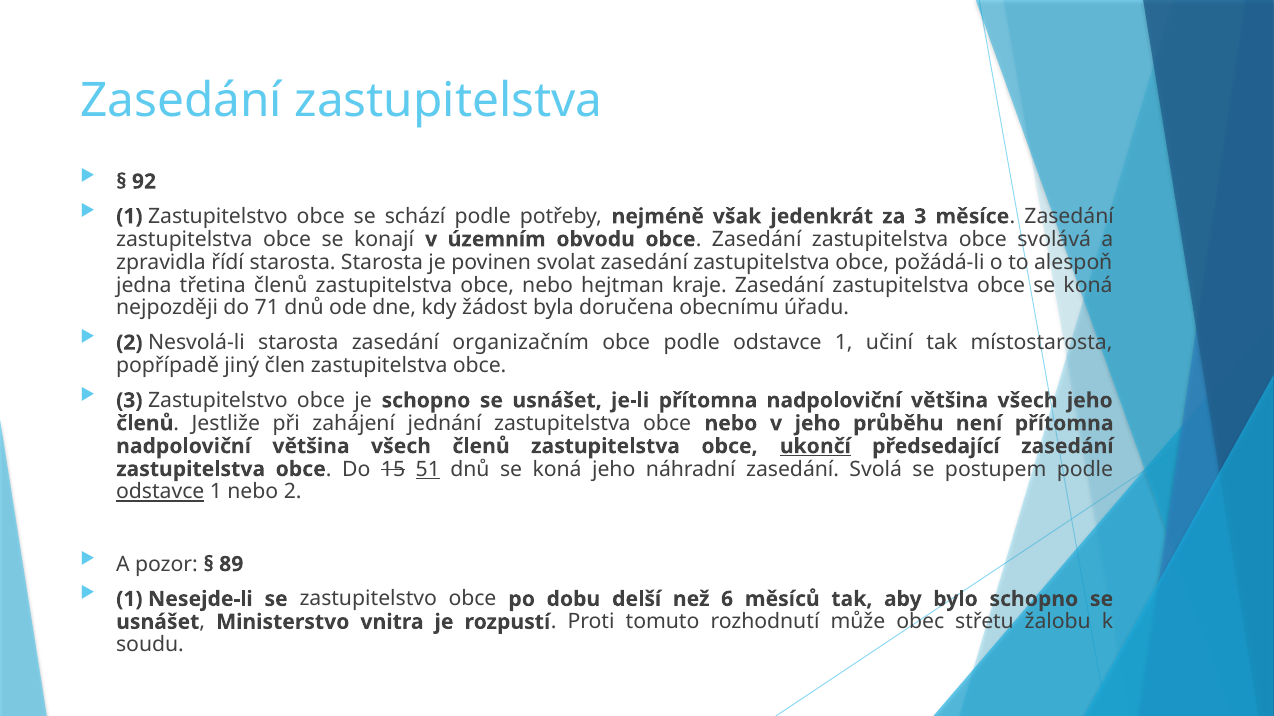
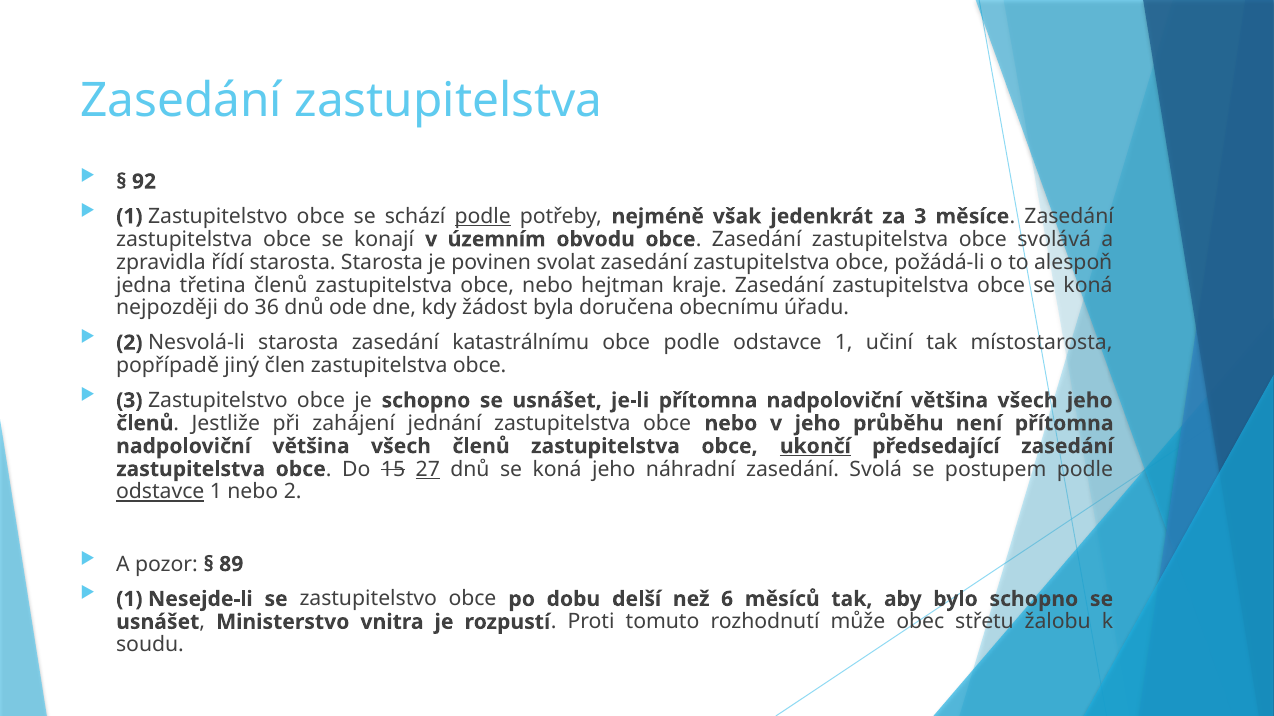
podle at (483, 217) underline: none -> present
71: 71 -> 36
organizačním: organizačním -> katastrálnímu
51: 51 -> 27
